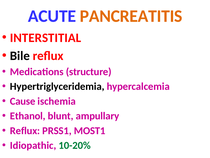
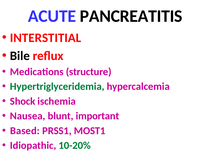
PANCREATITIS colour: orange -> black
Hypertriglyceridemia colour: black -> green
Cause: Cause -> Shock
Ethanol: Ethanol -> Nausea
ampullary: ampullary -> important
Reflux at (25, 130): Reflux -> Based
